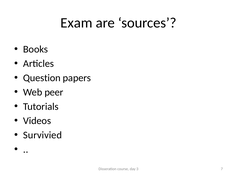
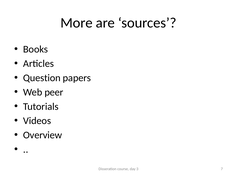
Exam: Exam -> More
Survivied: Survivied -> Overview
